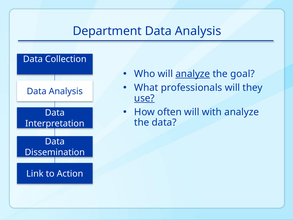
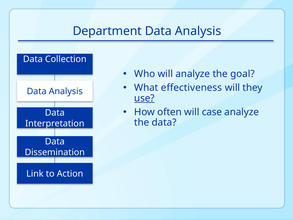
analyze at (193, 74) underline: present -> none
professionals: professionals -> effectiveness
with: with -> case
